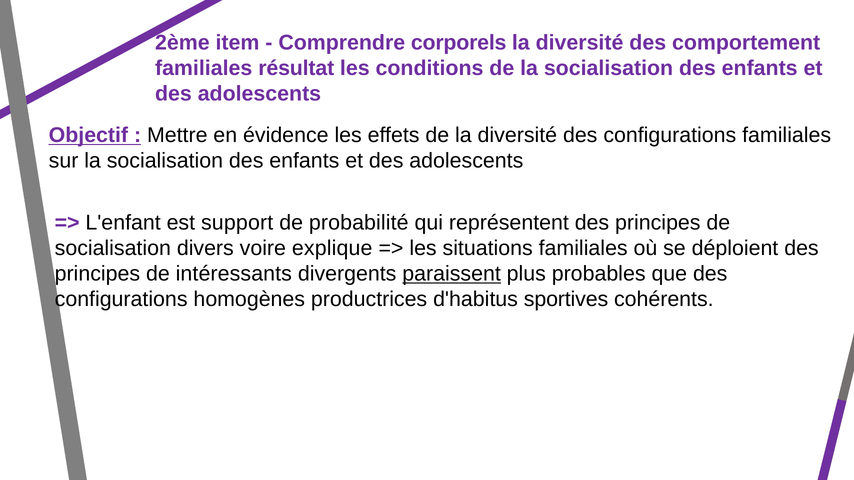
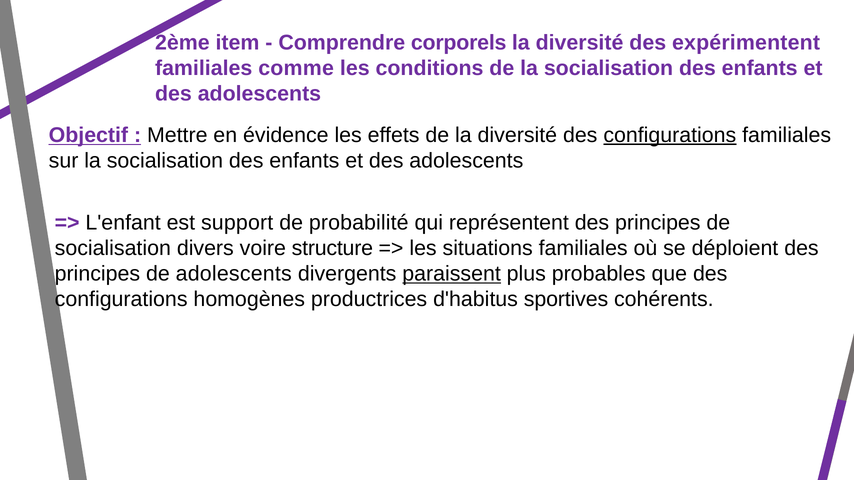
comportement: comportement -> expérimentent
résultat: résultat -> comme
configurations at (670, 135) underline: none -> present
explique: explique -> structure
de intéressants: intéressants -> adolescents
